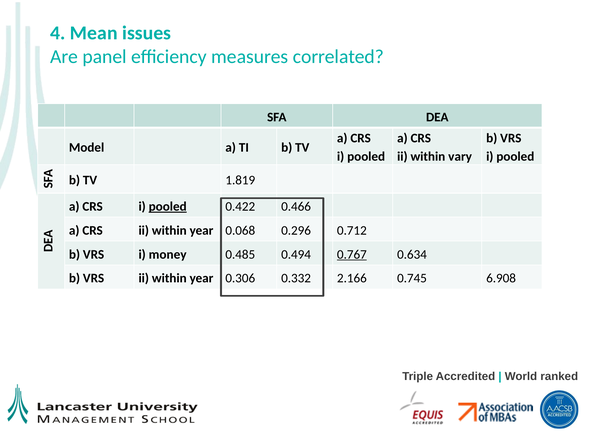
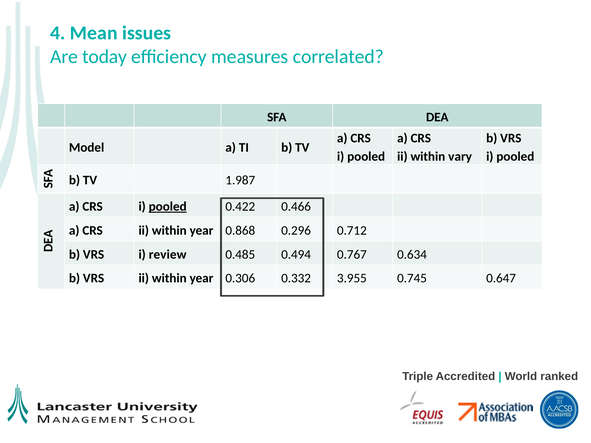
panel: panel -> today
1.819: 1.819 -> 1.987
0.068: 0.068 -> 0.868
money: money -> review
0.767 underline: present -> none
2.166: 2.166 -> 3.955
6.908: 6.908 -> 0.647
